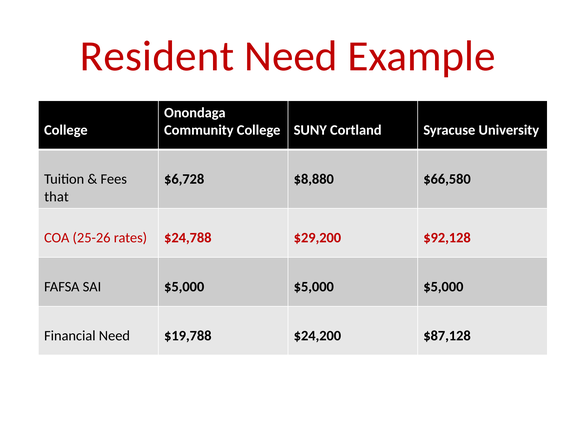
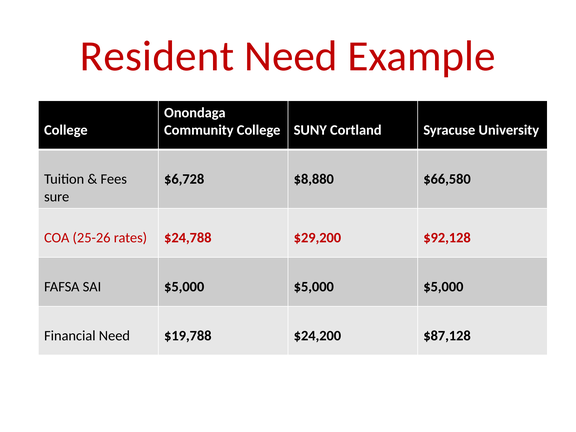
that: that -> sure
